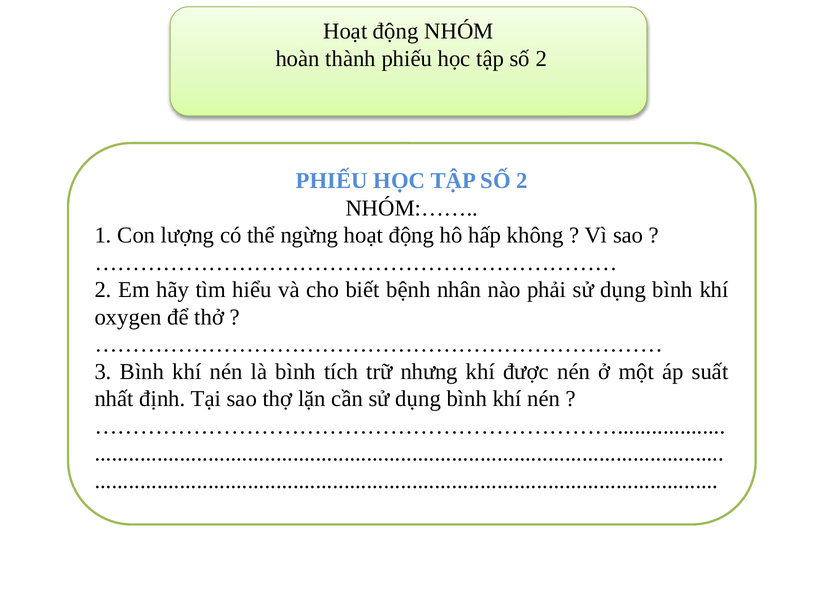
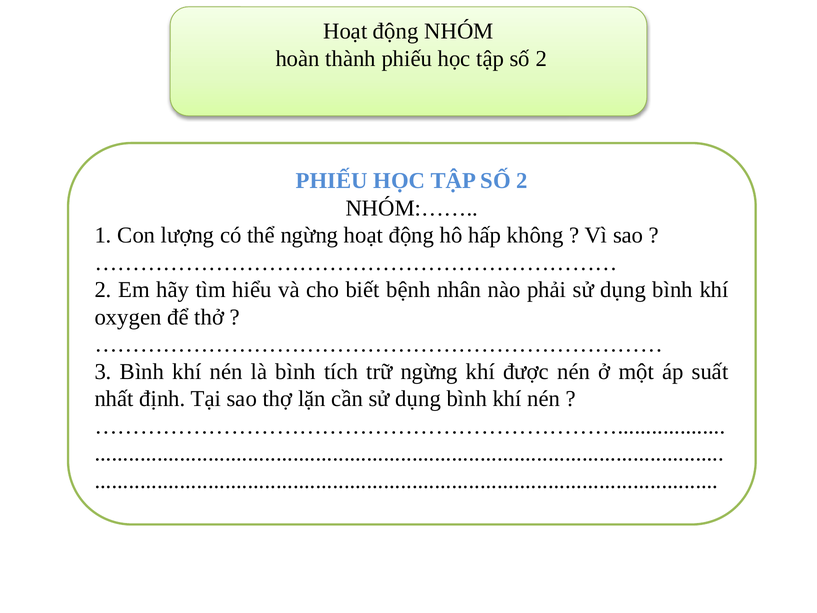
trữ nhưng: nhưng -> ngừng
